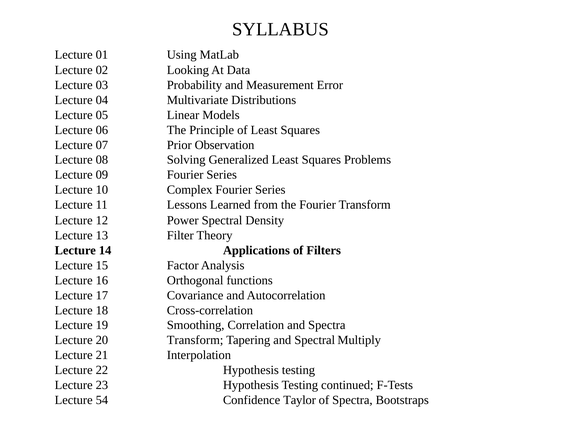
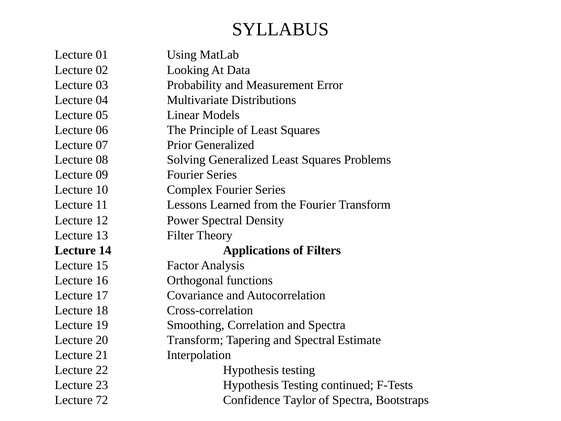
Prior Observation: Observation -> Generalized
Multiply: Multiply -> Estimate
54: 54 -> 72
